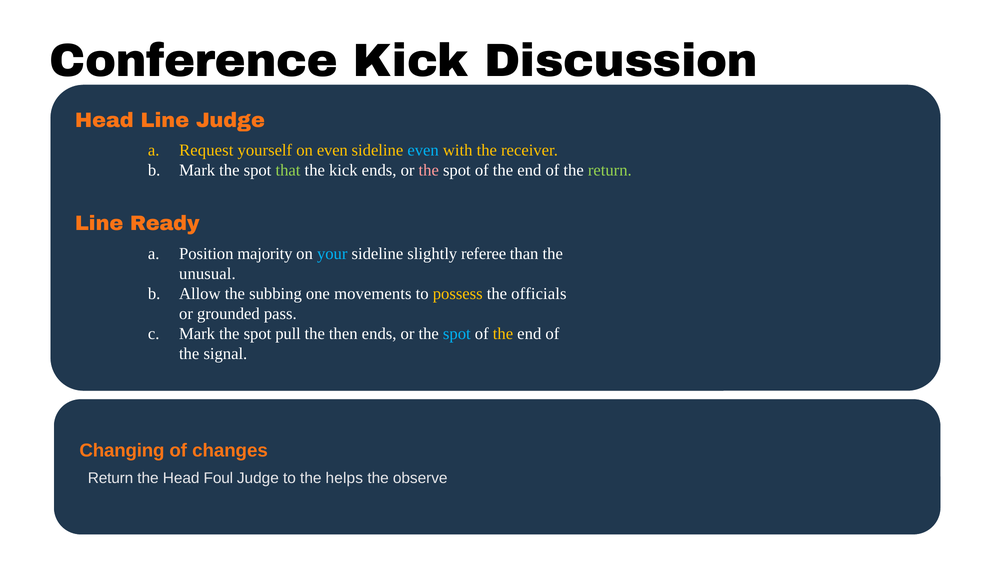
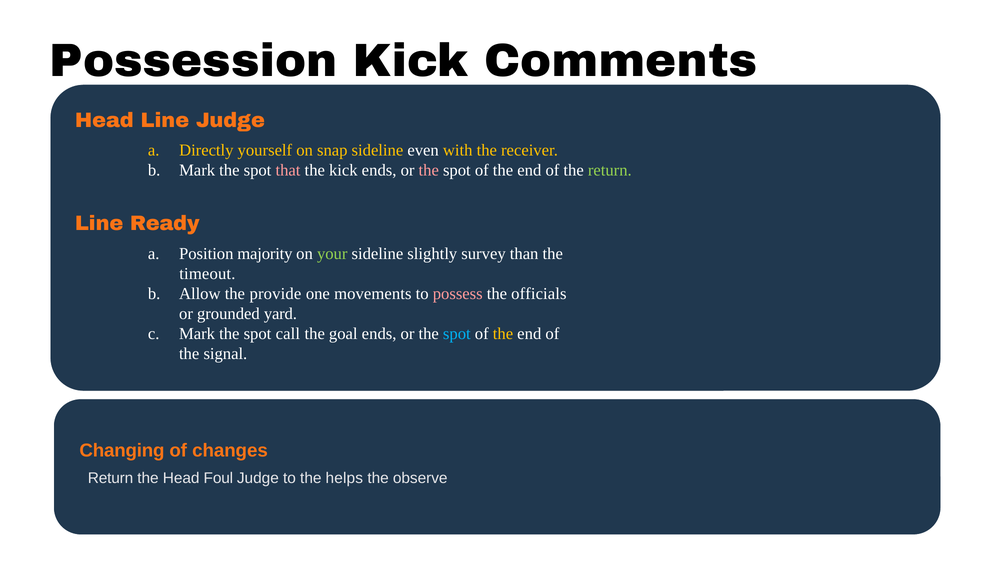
Conference: Conference -> Possession
Discussion: Discussion -> Comments
Request: Request -> Directly
on even: even -> snap
even at (423, 150) colour: light blue -> white
that colour: light green -> pink
your colour: light blue -> light green
referee: referee -> survey
unusual: unusual -> timeout
subbing: subbing -> provide
possess colour: yellow -> pink
pass: pass -> yard
pull: pull -> call
then: then -> goal
